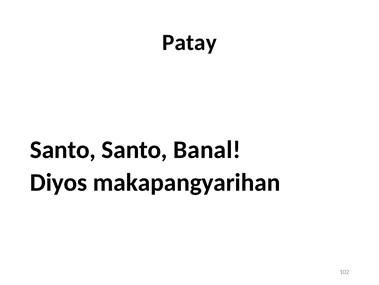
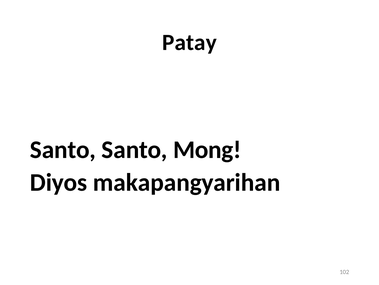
Banal: Banal -> Mong
